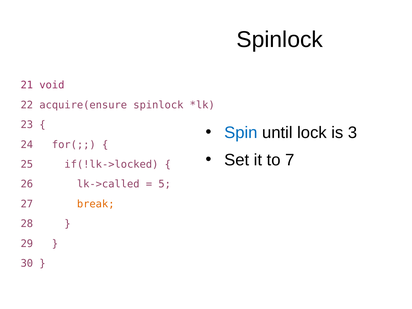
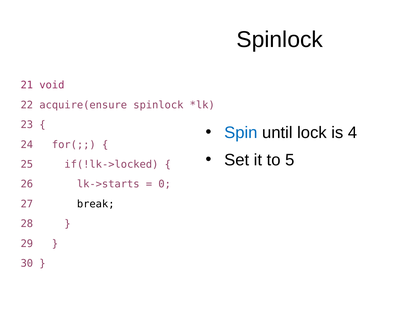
3: 3 -> 4
7: 7 -> 5
lk->called: lk->called -> lk->starts
5: 5 -> 0
break colour: orange -> black
